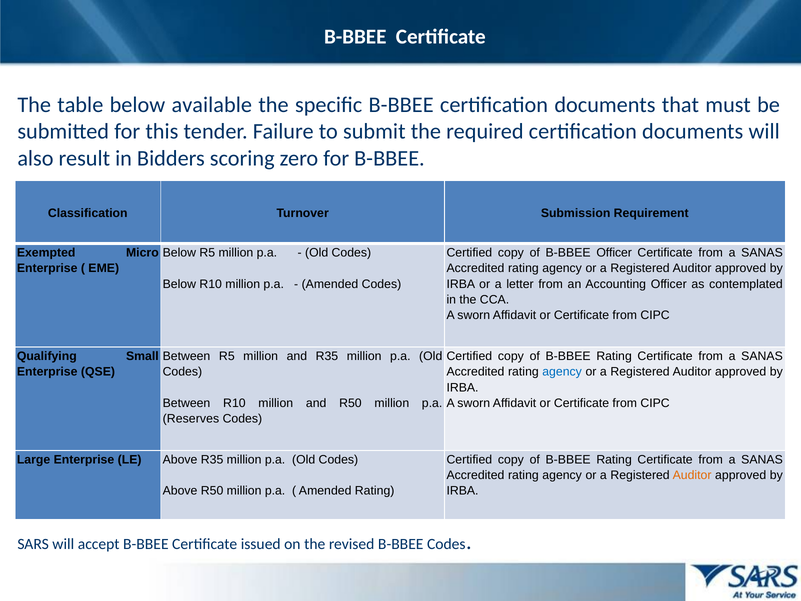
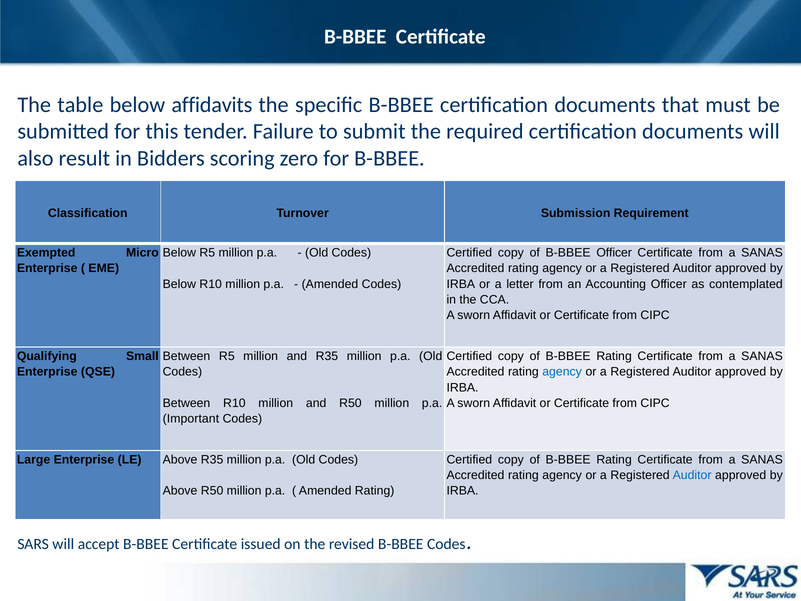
available: available -> affidavits
Reserves: Reserves -> Important
Auditor at (692, 475) colour: orange -> blue
